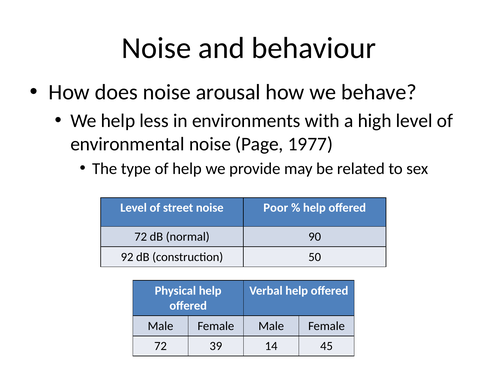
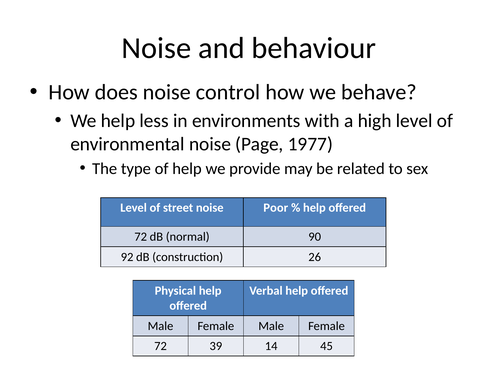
arousal: arousal -> control
50: 50 -> 26
